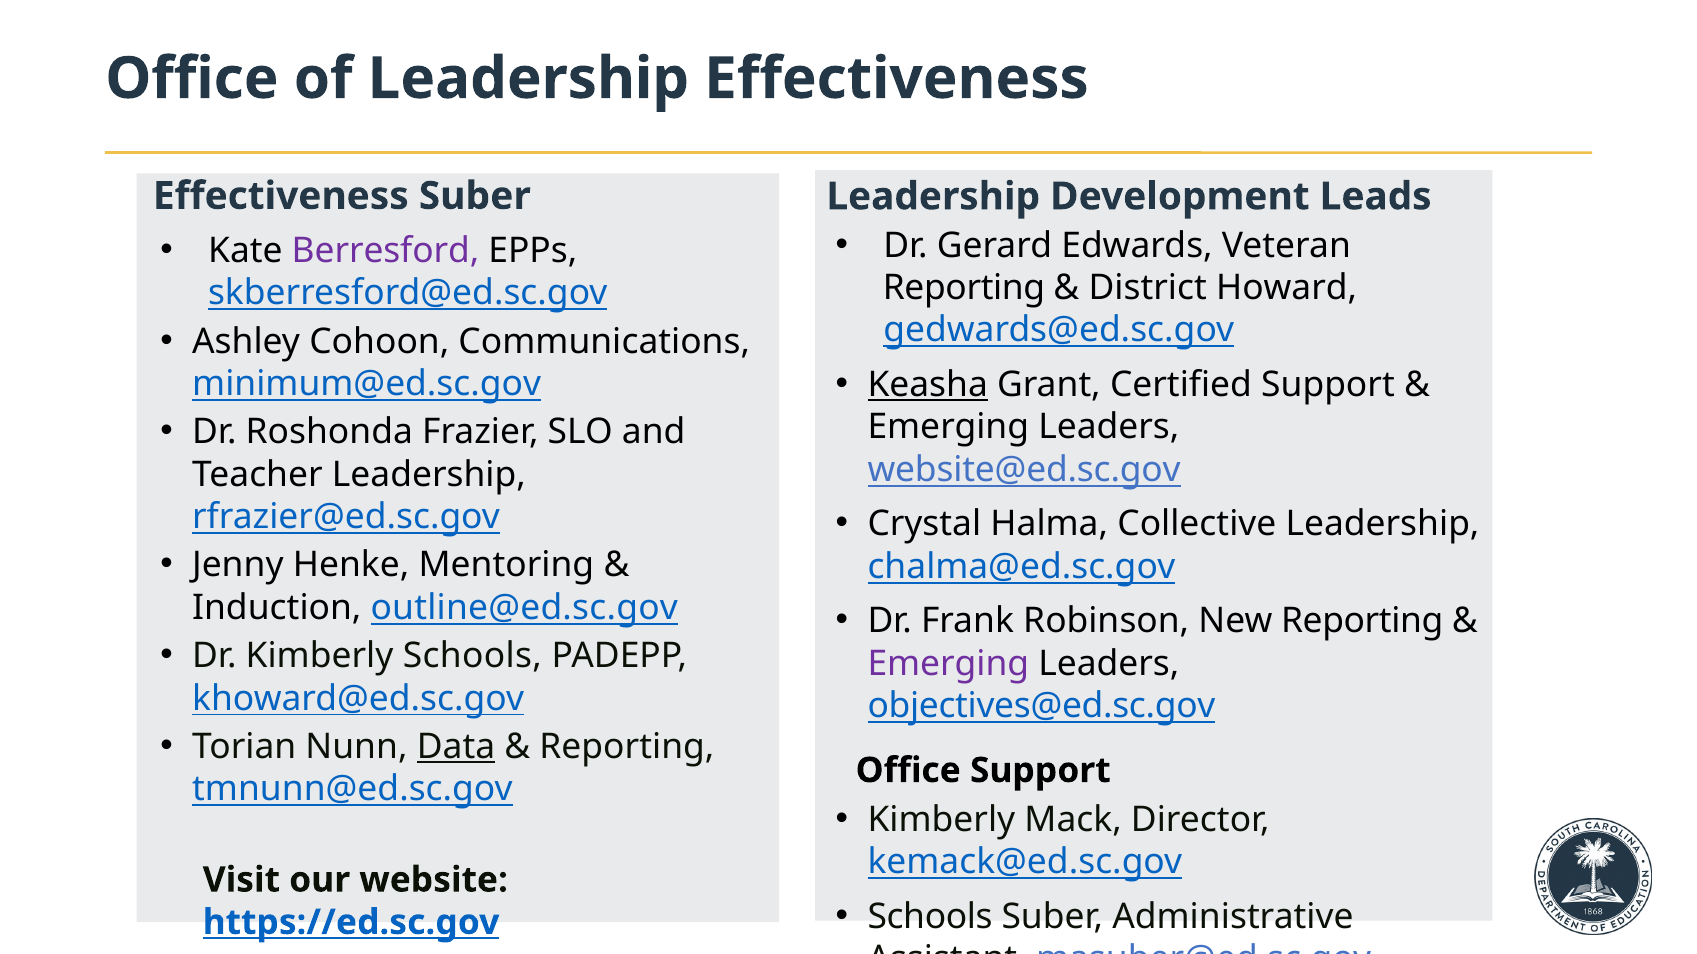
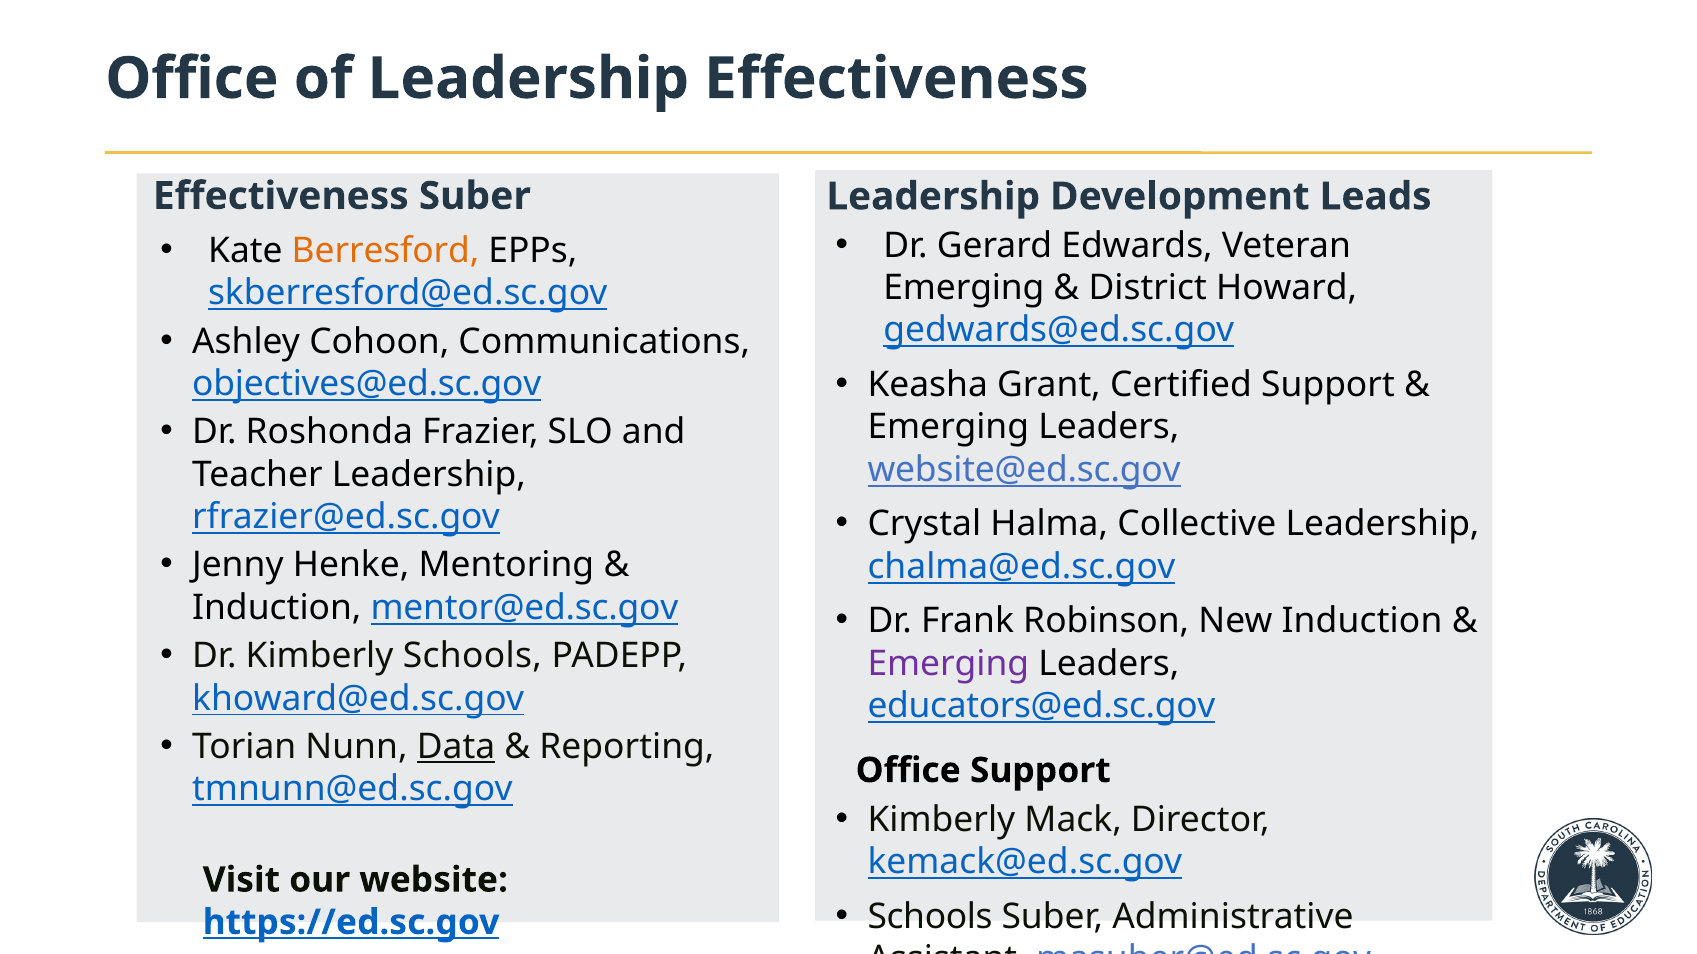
Berresford colour: purple -> orange
Reporting at (964, 288): Reporting -> Emerging
Keasha underline: present -> none
minimum@ed.sc.gov: minimum@ed.sc.gov -> objectives@ed.sc.gov
outline@ed.sc.gov: outline@ed.sc.gov -> mentor@ed.sc.gov
New Reporting: Reporting -> Induction
objectives@ed.sc.gov: objectives@ed.sc.gov -> educators@ed.sc.gov
